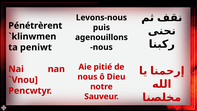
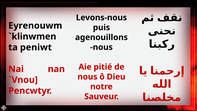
Pénétrèrent: Pénétrèrent -> Eyrenouwm
